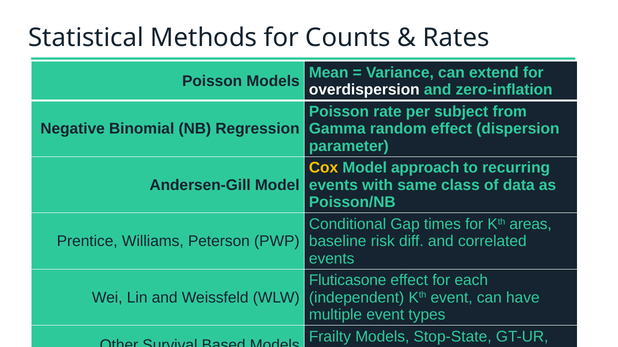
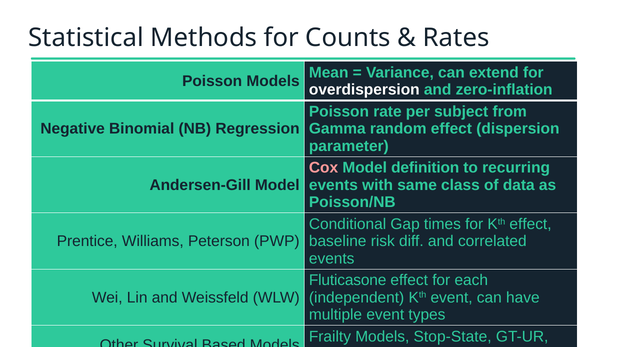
Cox colour: yellow -> pink
approach: approach -> definition
Kth areas: areas -> effect
